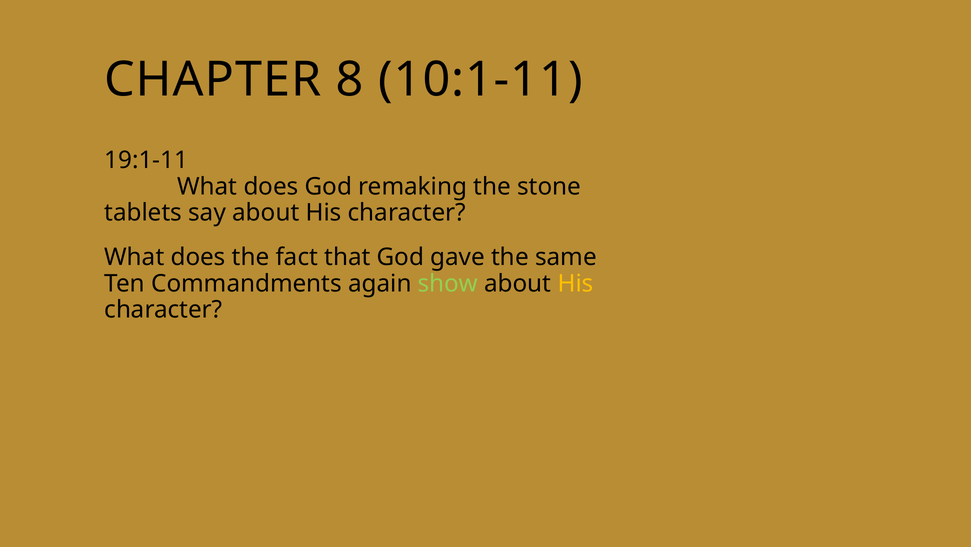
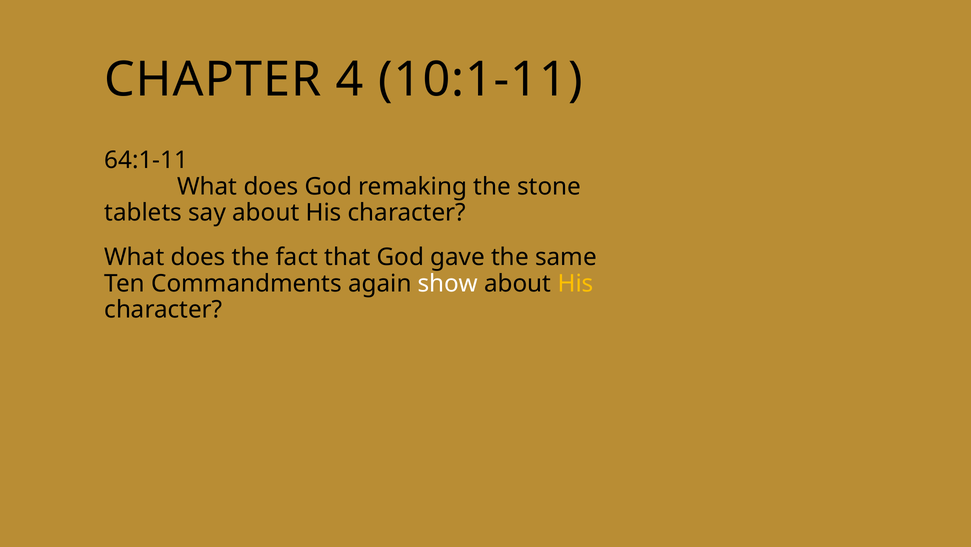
8: 8 -> 4
19:1-11: 19:1-11 -> 64:1-11
show colour: light green -> white
